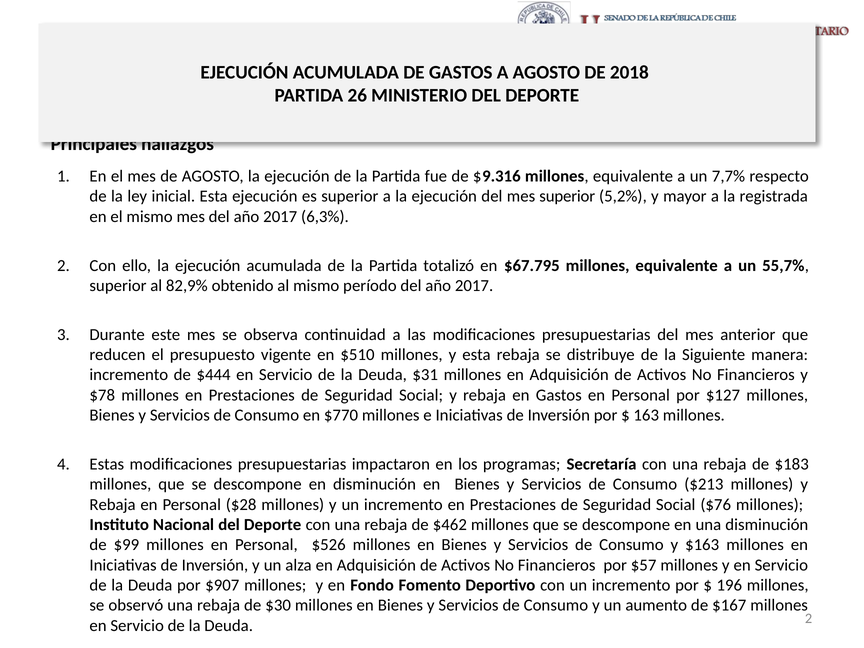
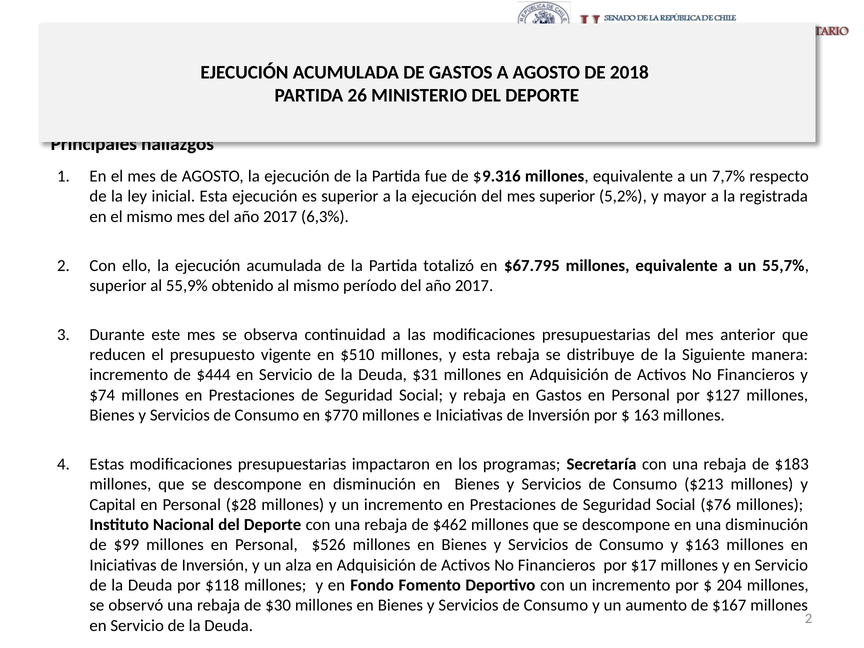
82,9%: 82,9% -> 55,9%
$78: $78 -> $74
Rebaja at (113, 505): Rebaja -> Capital
$57: $57 -> $17
$907: $907 -> $118
196: 196 -> 204
